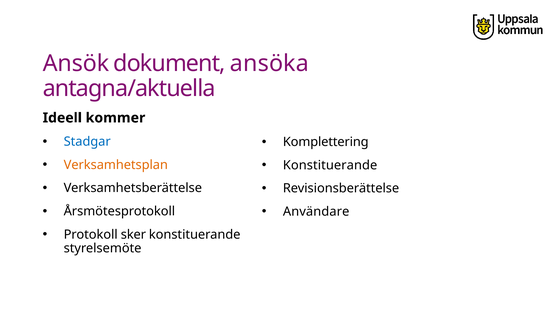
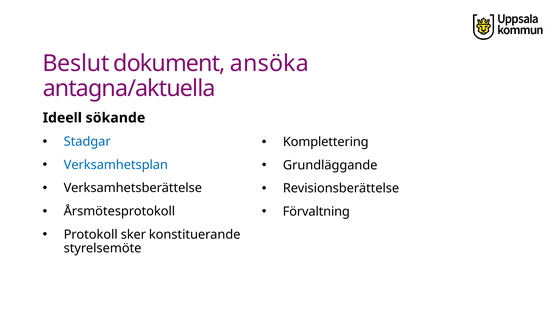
Ansök: Ansök -> Beslut
kommer: kommer -> sökande
Verksamhetsplan colour: orange -> blue
Konstituerande at (330, 165): Konstituerande -> Grundläggande
Användare: Användare -> Förvaltning
